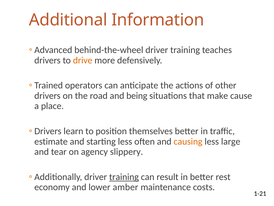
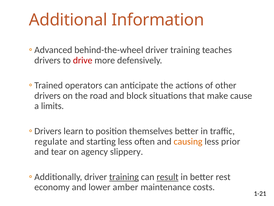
drive colour: orange -> red
being: being -> block
place: place -> limits
estimate: estimate -> regulate
large: large -> prior
result underline: none -> present
